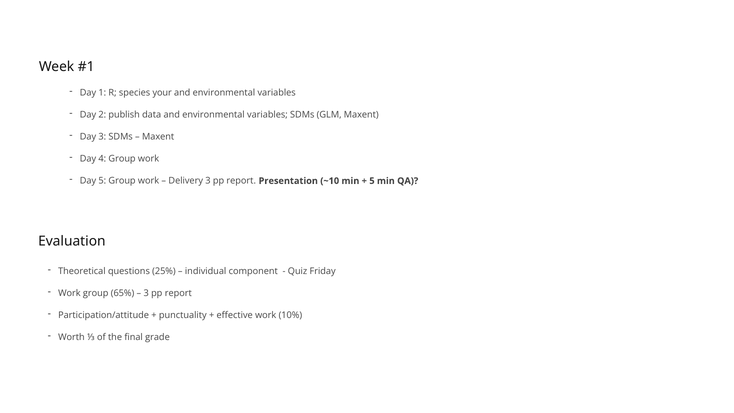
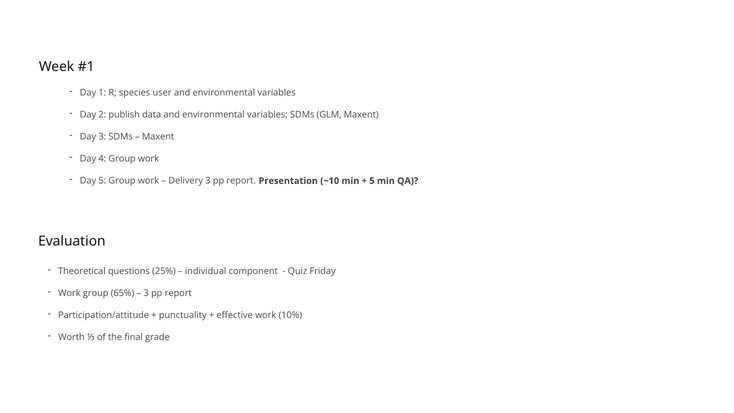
your: your -> user
